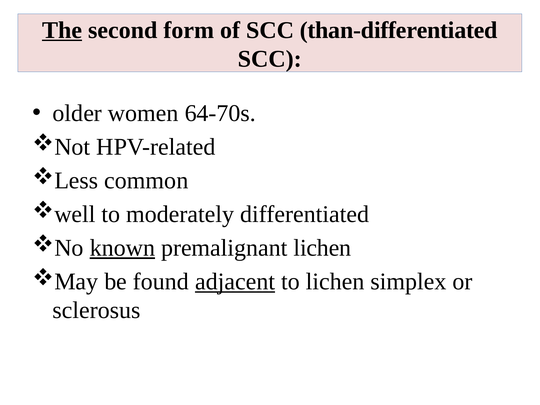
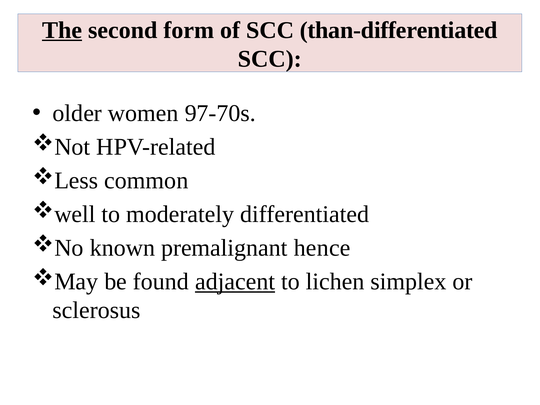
64-70s: 64-70s -> 97-70s
known underline: present -> none
premalignant lichen: lichen -> hence
